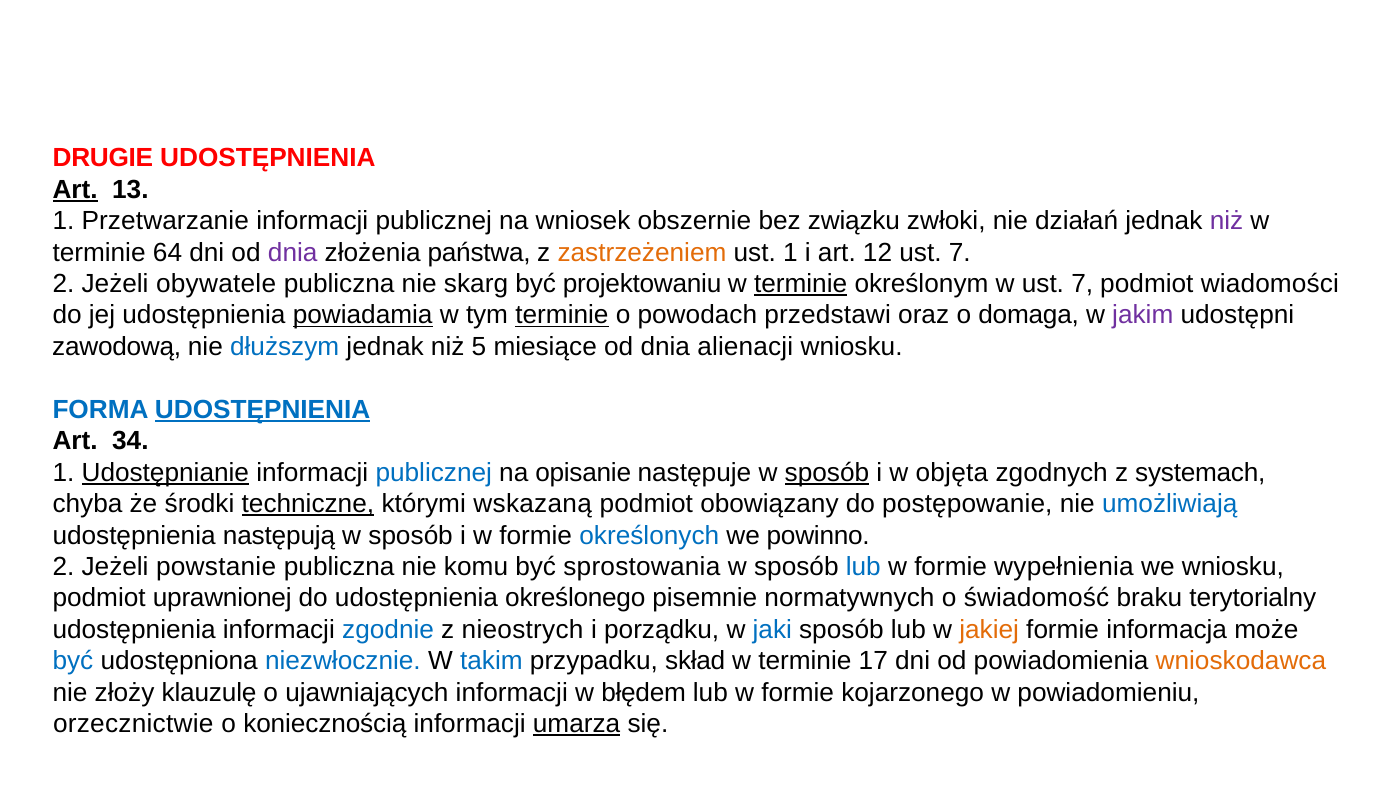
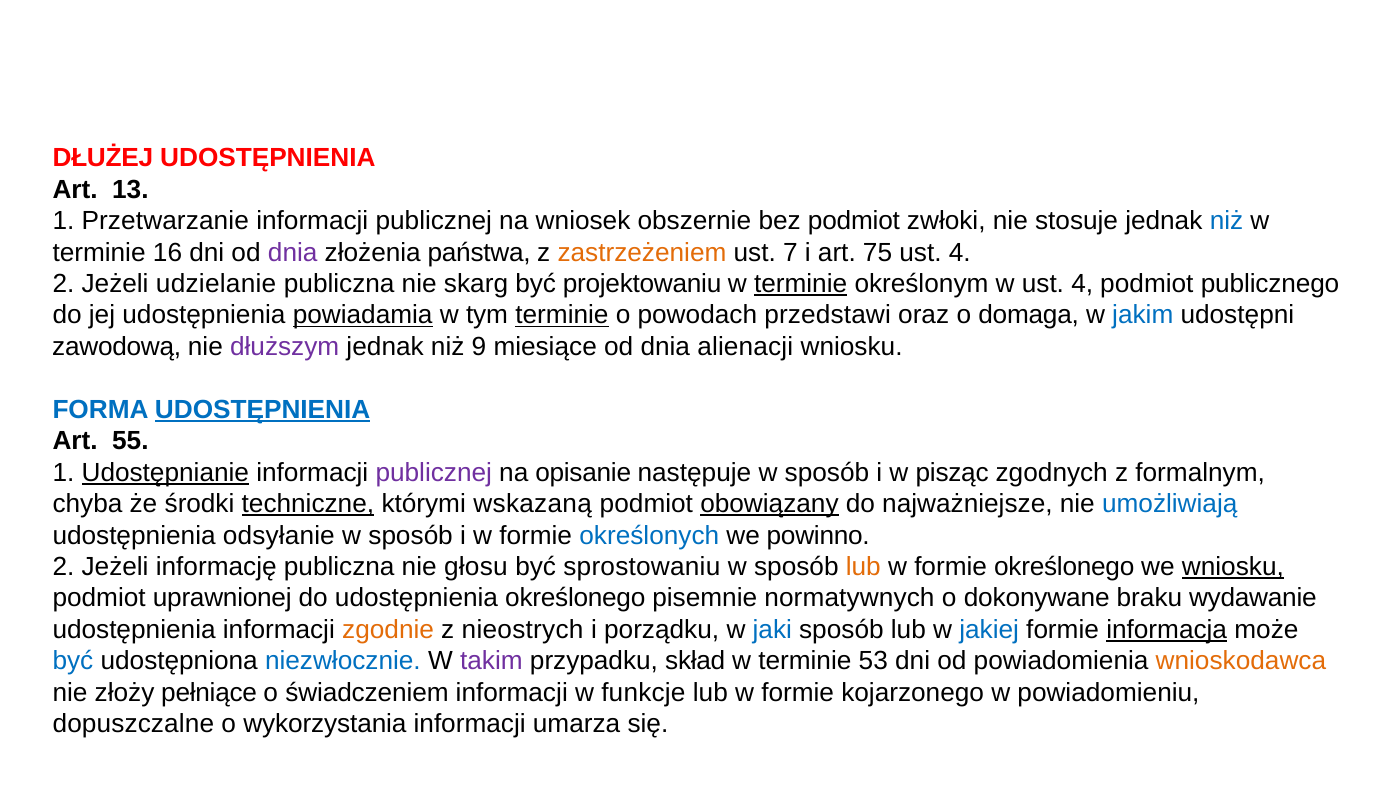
DRUGIE: DRUGIE -> DŁUŻEJ
Art at (75, 190) underline: present -> none
bez związku: związku -> podmiot
działań: działań -> stosuje
niż at (1226, 221) colour: purple -> blue
64: 64 -> 16
ust 1: 1 -> 7
12: 12 -> 75
7 at (960, 253): 7 -> 4
obywatele: obywatele -> udzielanie
w ust 7: 7 -> 4
wiadomości: wiadomości -> publicznego
jakim colour: purple -> blue
dłuższym colour: blue -> purple
5: 5 -> 9
34: 34 -> 55
publicznej at (434, 473) colour: blue -> purple
sposób at (827, 473) underline: present -> none
objęta: objęta -> pisząc
systemach: systemach -> formalnym
obowiązany underline: none -> present
postępowanie: postępowanie -> najważniejsze
następują: następują -> odsyłanie
powstanie: powstanie -> informację
komu: komu -> głosu
sprostowania: sprostowania -> sprostowaniu
lub at (863, 567) colour: blue -> orange
formie wypełnienia: wypełnienia -> określonego
wniosku at (1233, 567) underline: none -> present
świadomość: świadomość -> dokonywane
terytorialny: terytorialny -> wydawanie
zgodnie colour: blue -> orange
jakiej colour: orange -> blue
informacja underline: none -> present
takim colour: blue -> purple
17: 17 -> 53
klauzulę: klauzulę -> pełniące
ujawniających: ujawniających -> świadczeniem
błędem: błędem -> funkcje
orzecznictwie: orzecznictwie -> dopuszczalne
koniecznością: koniecznością -> wykorzystania
umarza underline: present -> none
